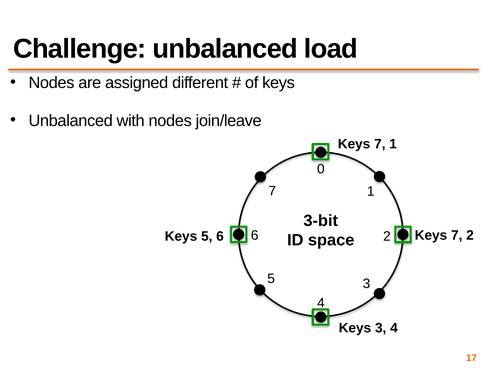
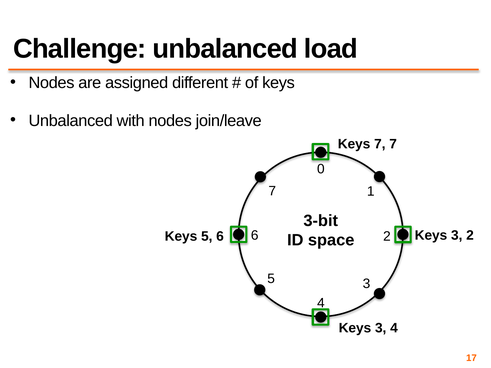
7 1: 1 -> 7
7 at (457, 235): 7 -> 3
